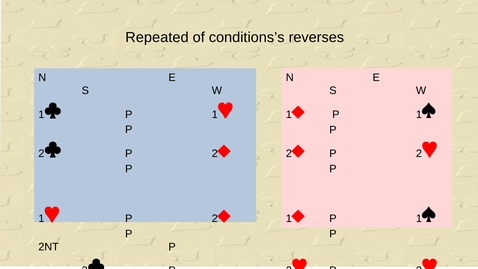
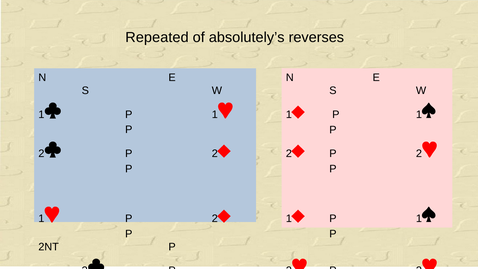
conditions’s: conditions’s -> absolutely’s
